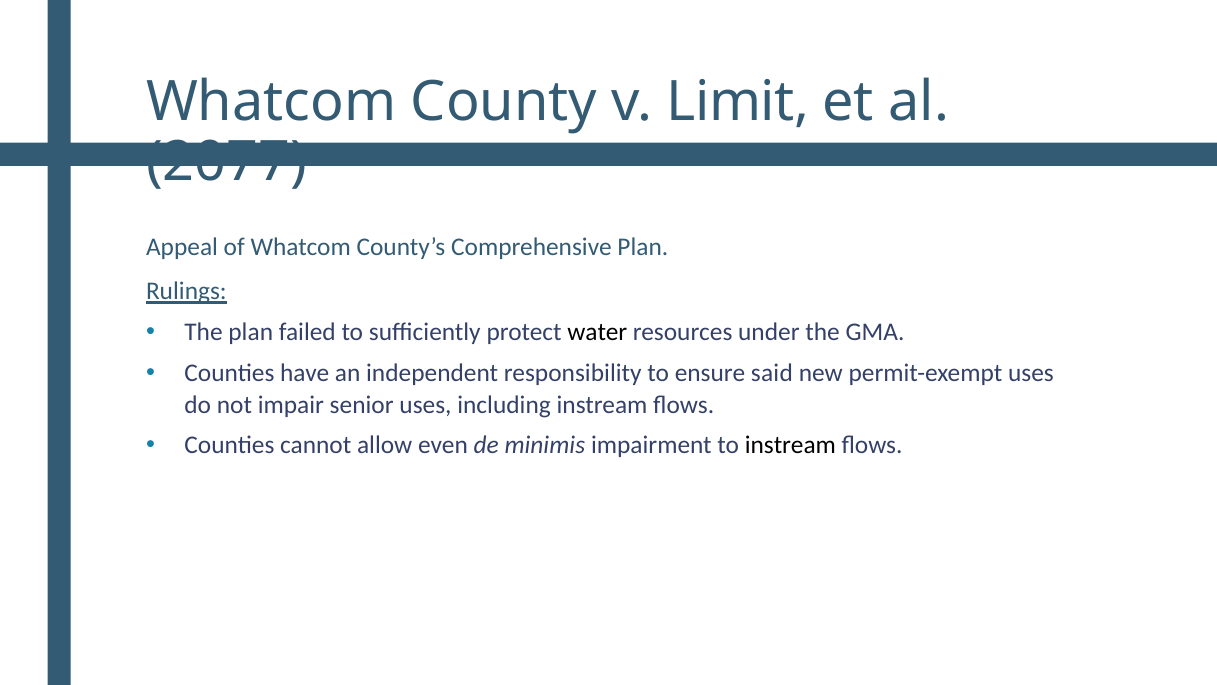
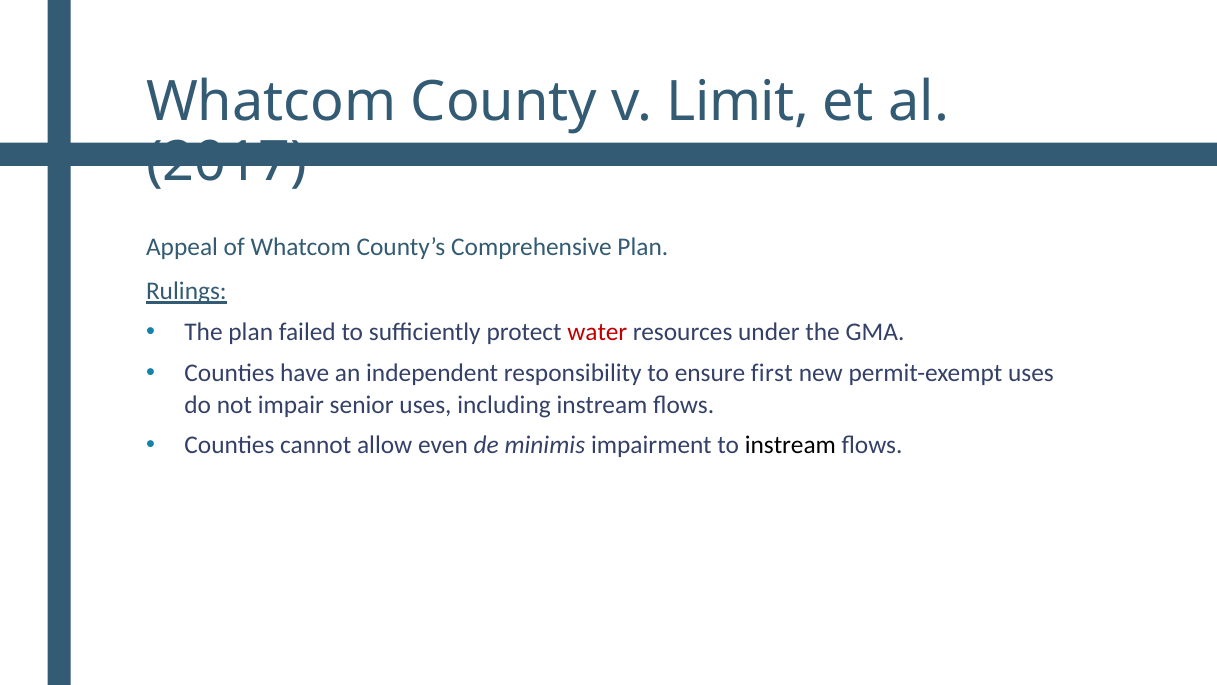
2077: 2077 -> 2017
water colour: black -> red
said: said -> first
